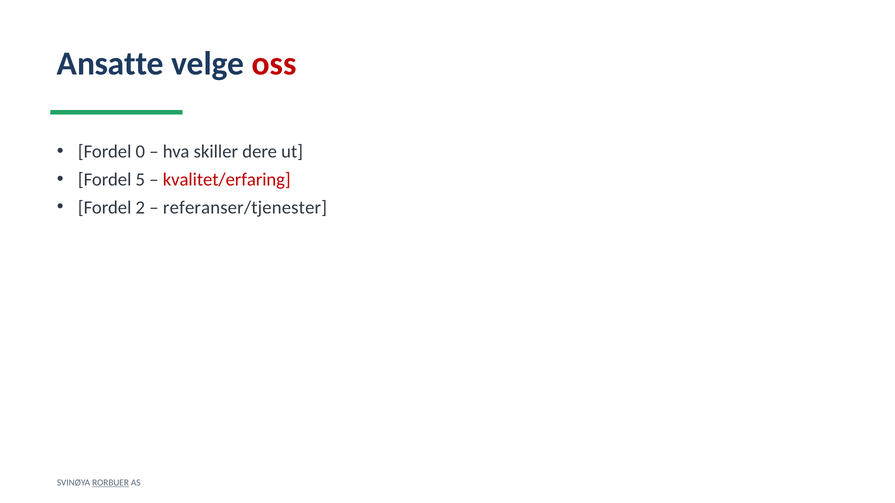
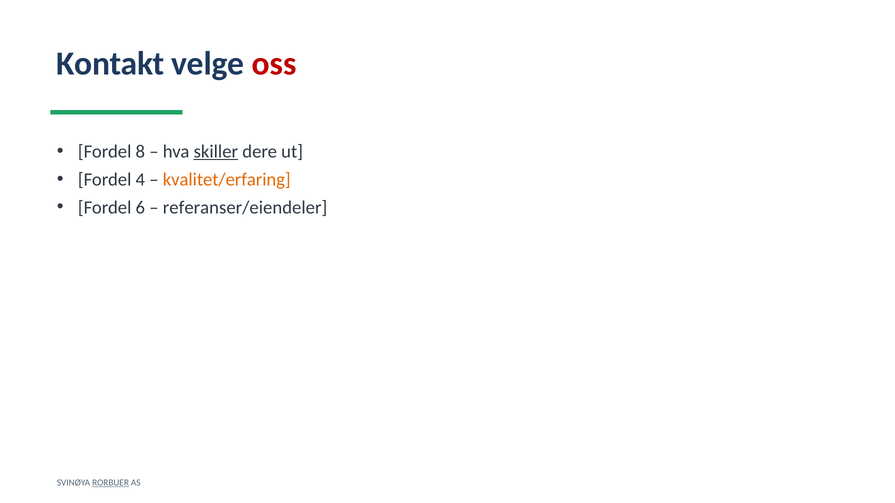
Ansatte: Ansatte -> Kontakt
0: 0 -> 8
skiller underline: none -> present
5: 5 -> 4
kvalitet/erfaring colour: red -> orange
2: 2 -> 6
referanser/tjenester: referanser/tjenester -> referanser/eiendeler
